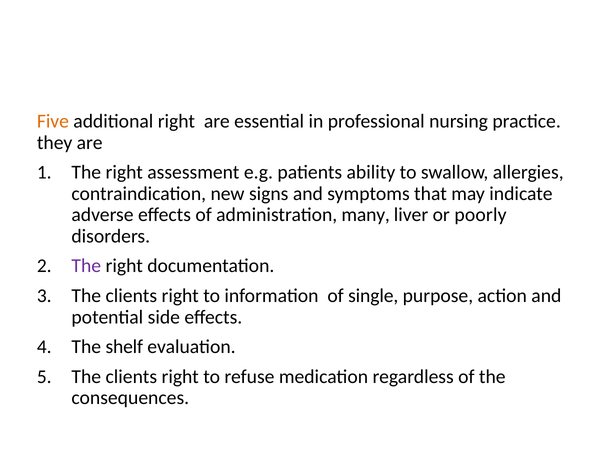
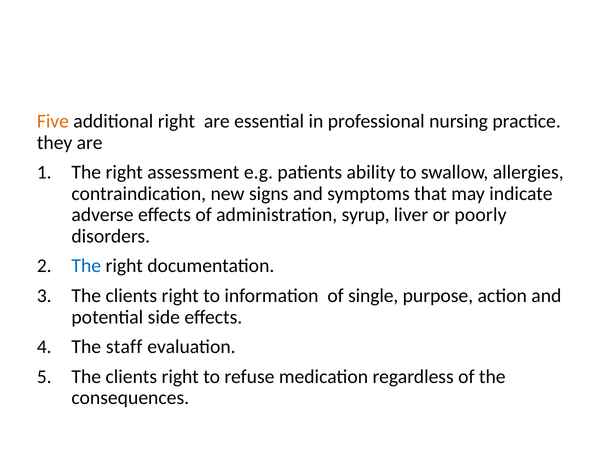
many: many -> syrup
The at (86, 266) colour: purple -> blue
shelf: shelf -> staff
